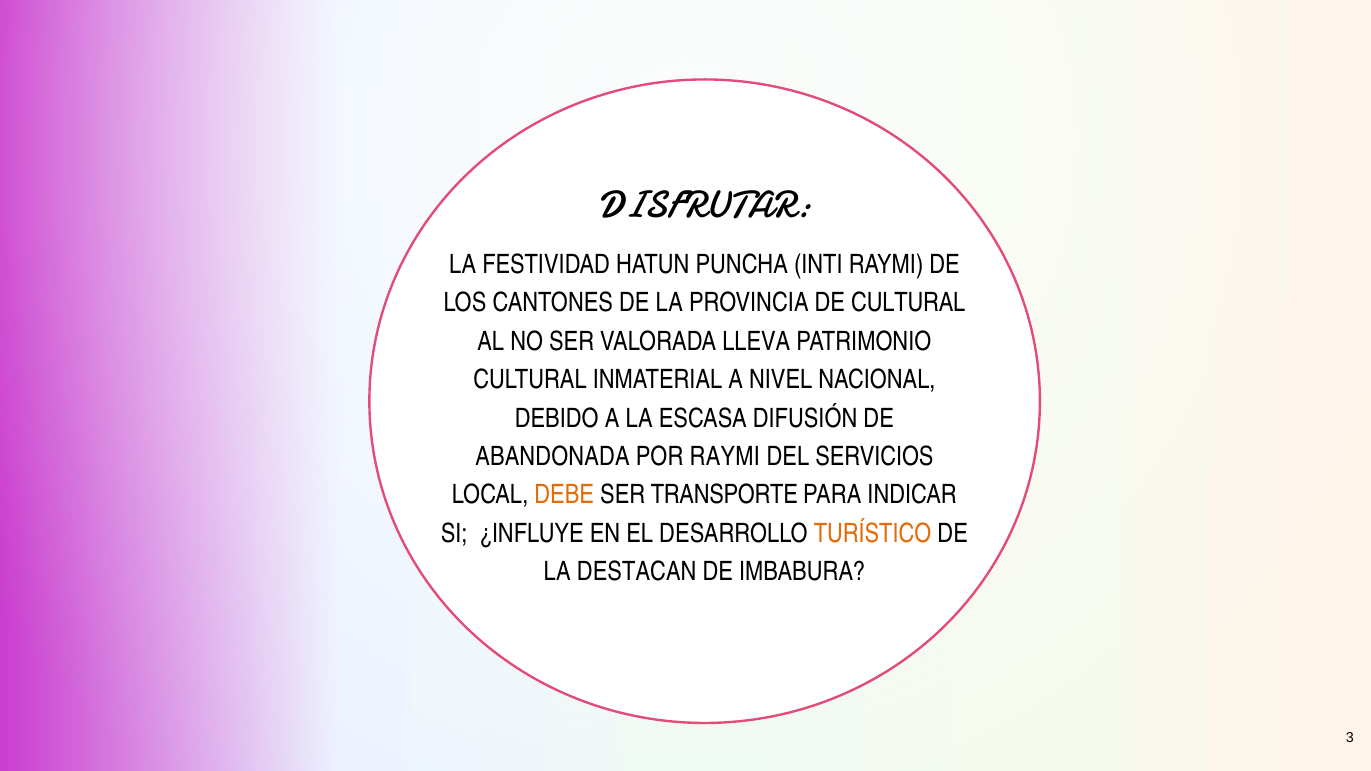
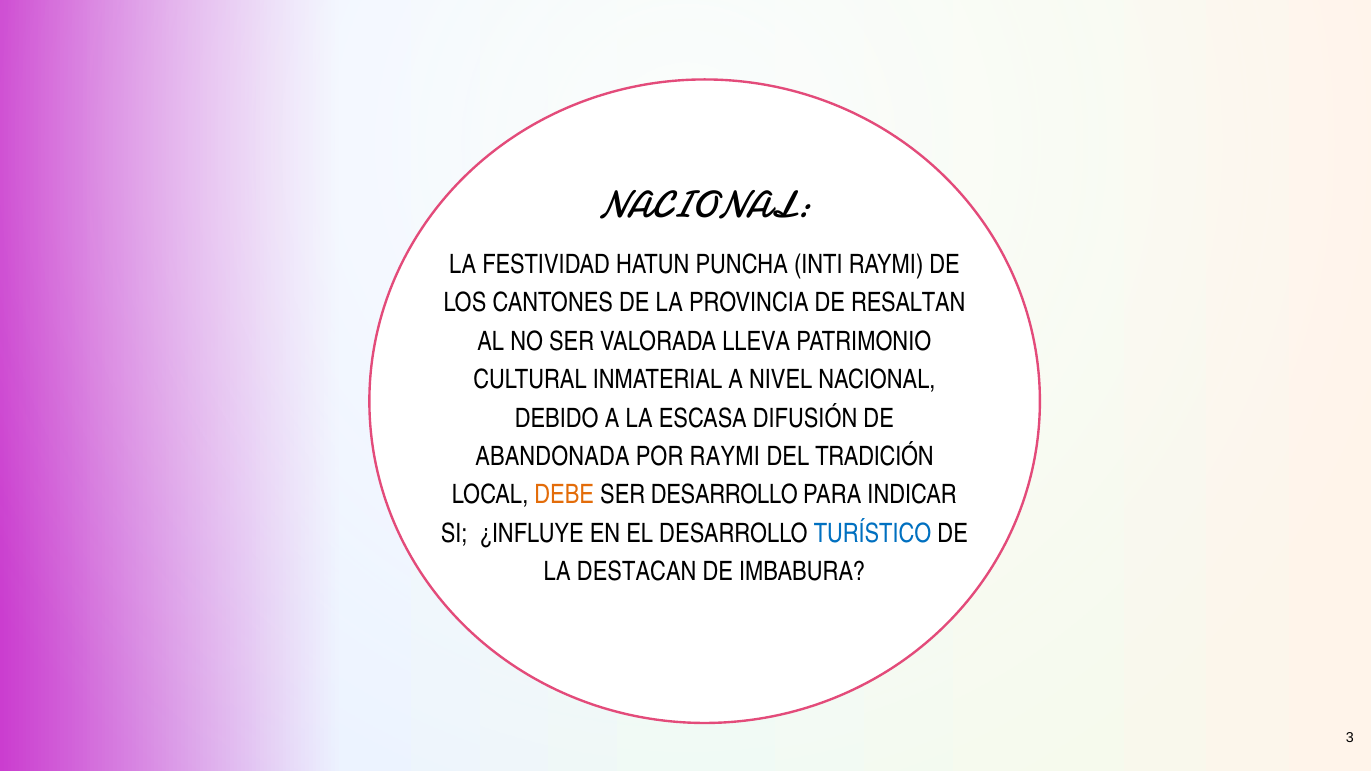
DISFRUTAR at (704, 205): DISFRUTAR -> NACIONAL
DE CULTURAL: CULTURAL -> RESALTAN
SERVICIOS: SERVICIOS -> TRADICIÓN
SER TRANSPORTE: TRANSPORTE -> DESARROLLO
TURÍSTICO colour: orange -> blue
